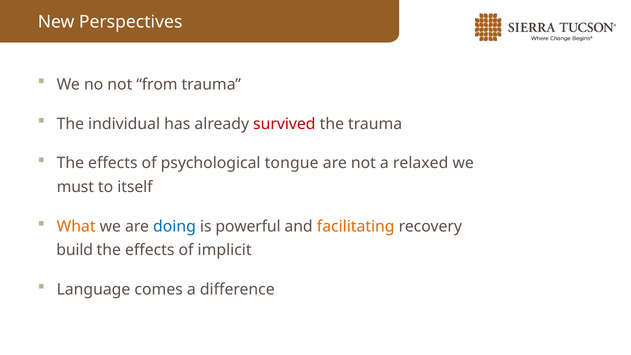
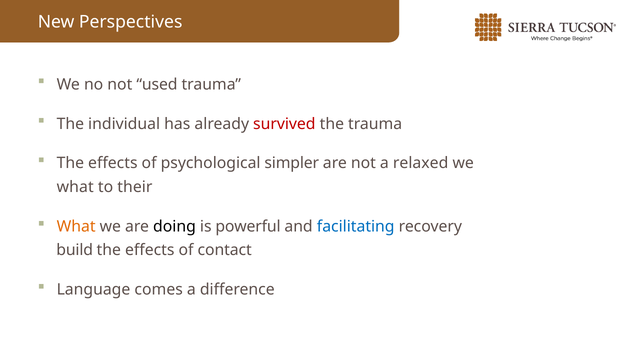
from: from -> used
tongue: tongue -> simpler
must at (75, 187): must -> what
itself: itself -> their
doing colour: blue -> black
facilitating colour: orange -> blue
implicit: implicit -> contact
